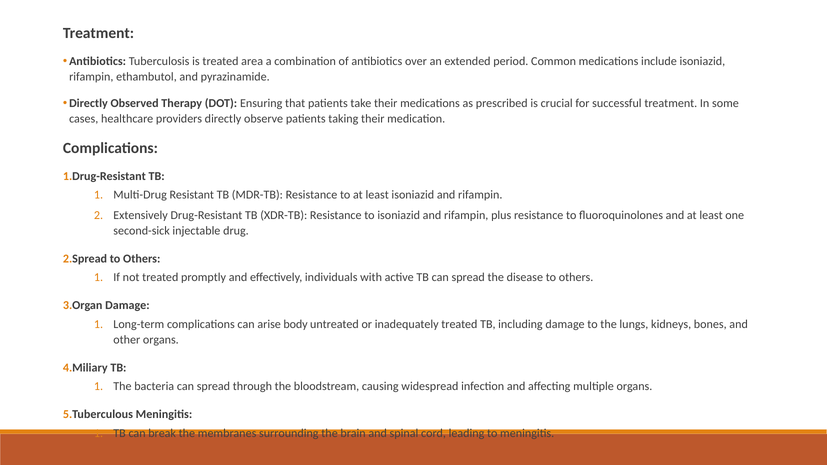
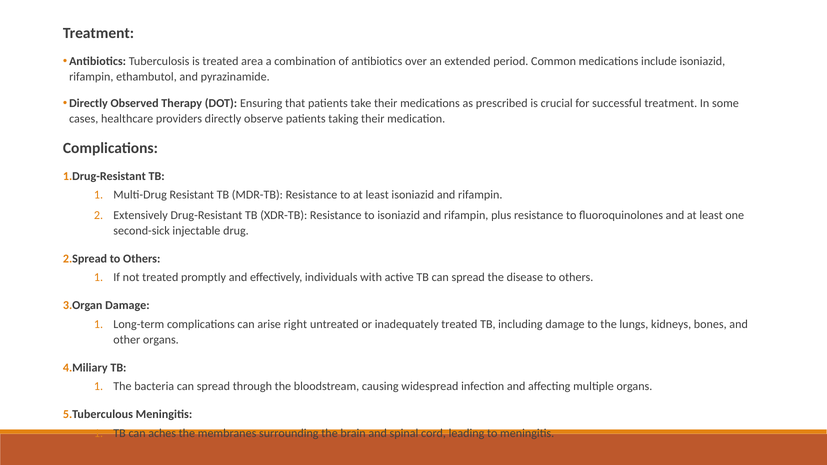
body: body -> right
break: break -> aches
